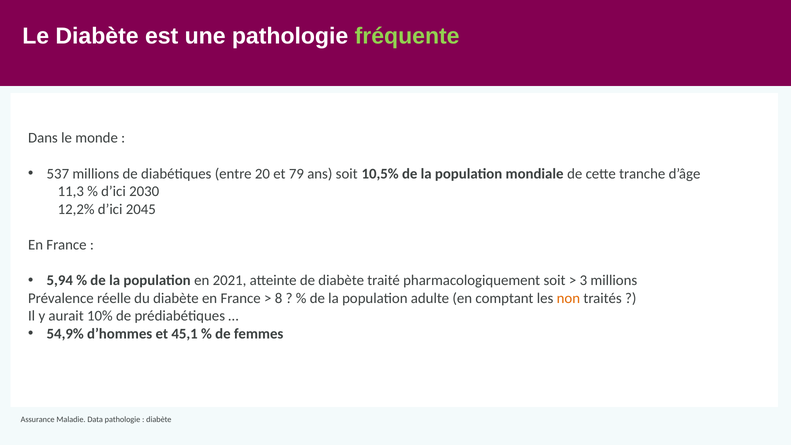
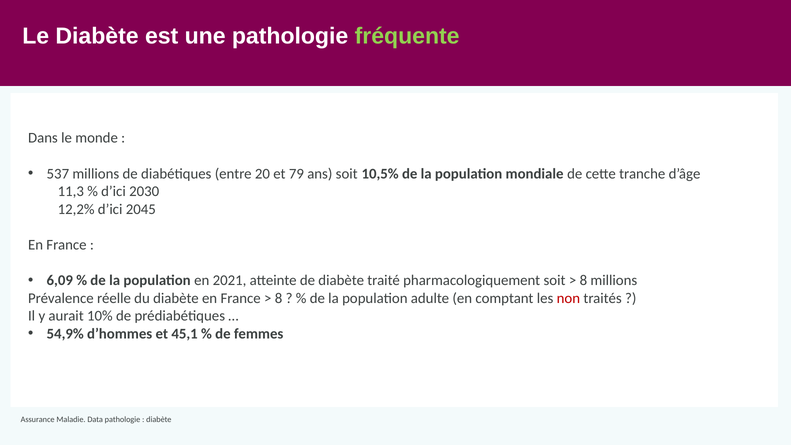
5,94: 5,94 -> 6,09
3 at (583, 280): 3 -> 8
non colour: orange -> red
